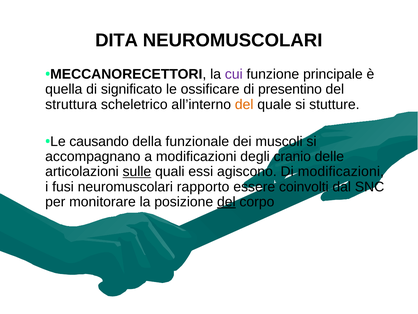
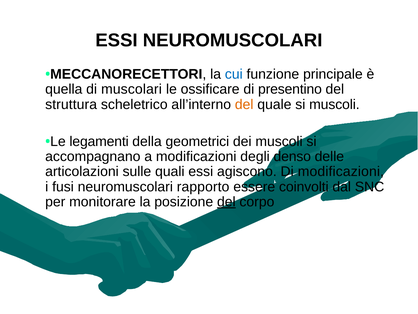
DITA at (117, 40): DITA -> ESSI
cui colour: purple -> blue
significato: significato -> muscolari
si stutture: stutture -> muscoli
causando: causando -> legamenti
funzionale: funzionale -> geometrici
cranio: cranio -> denso
sulle underline: present -> none
